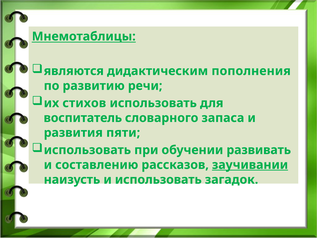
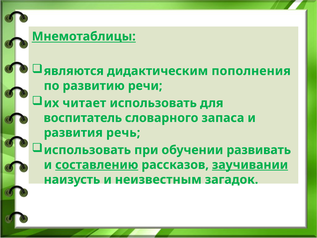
стихов: стихов -> читает
пяти: пяти -> речь
составлению underline: none -> present
и использовать: использовать -> неизвестным
